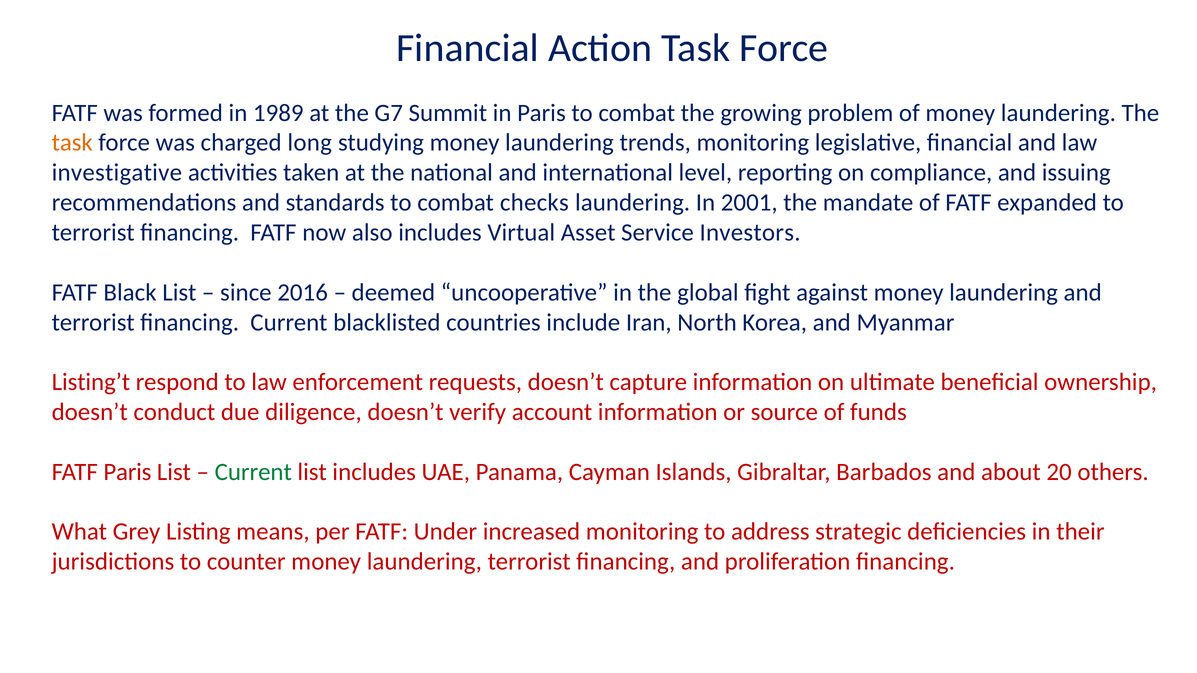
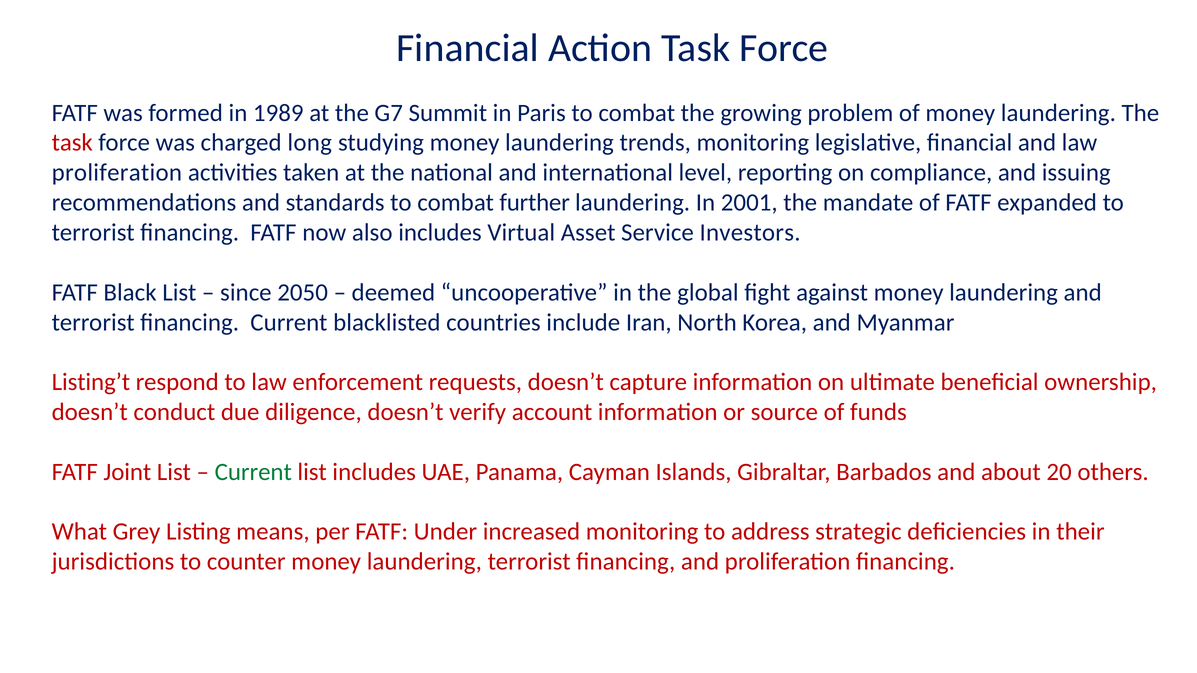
task at (72, 143) colour: orange -> red
investigative at (117, 173): investigative -> proliferation
checks: checks -> further
2016: 2016 -> 2050
FATF Paris: Paris -> Joint
